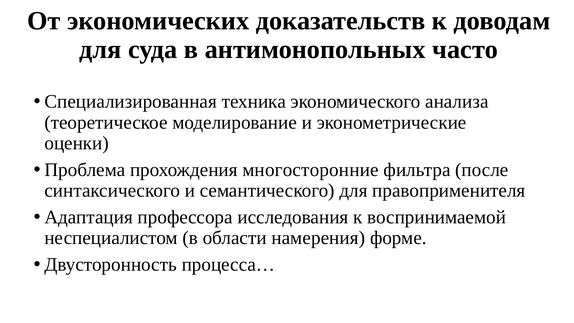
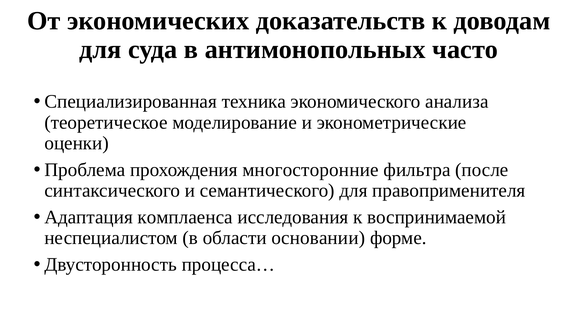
профессора: профессора -> комплаенса
намерения: намерения -> основании
